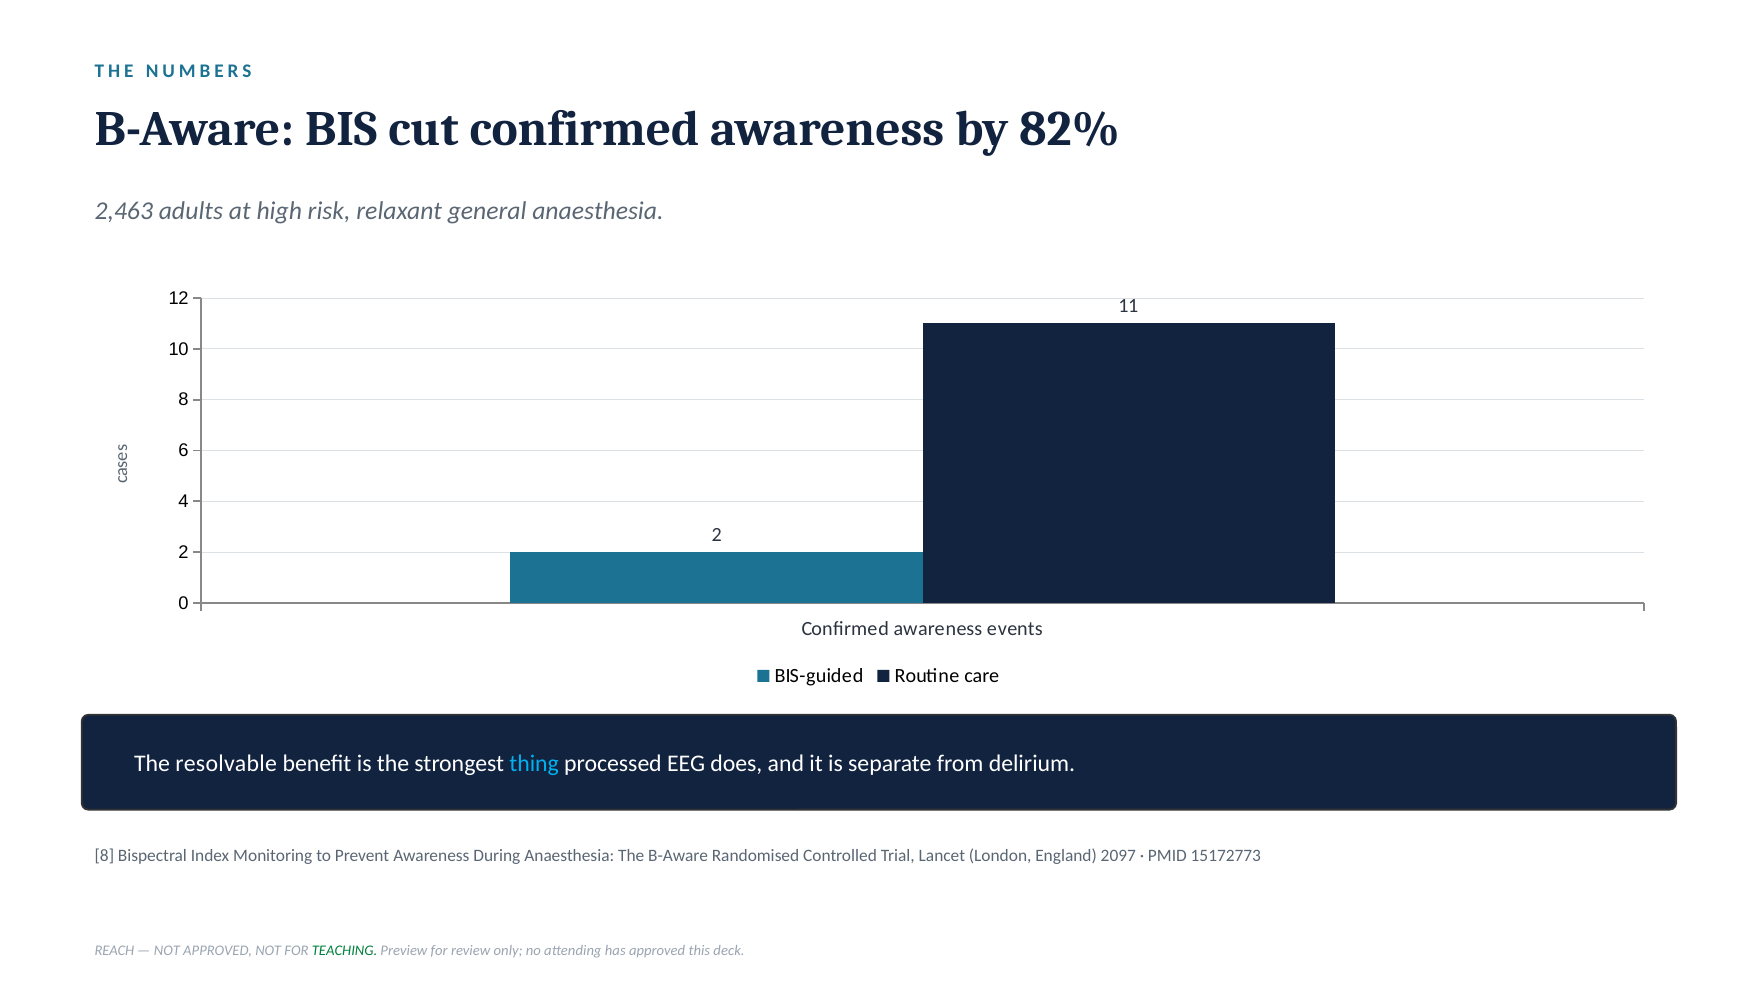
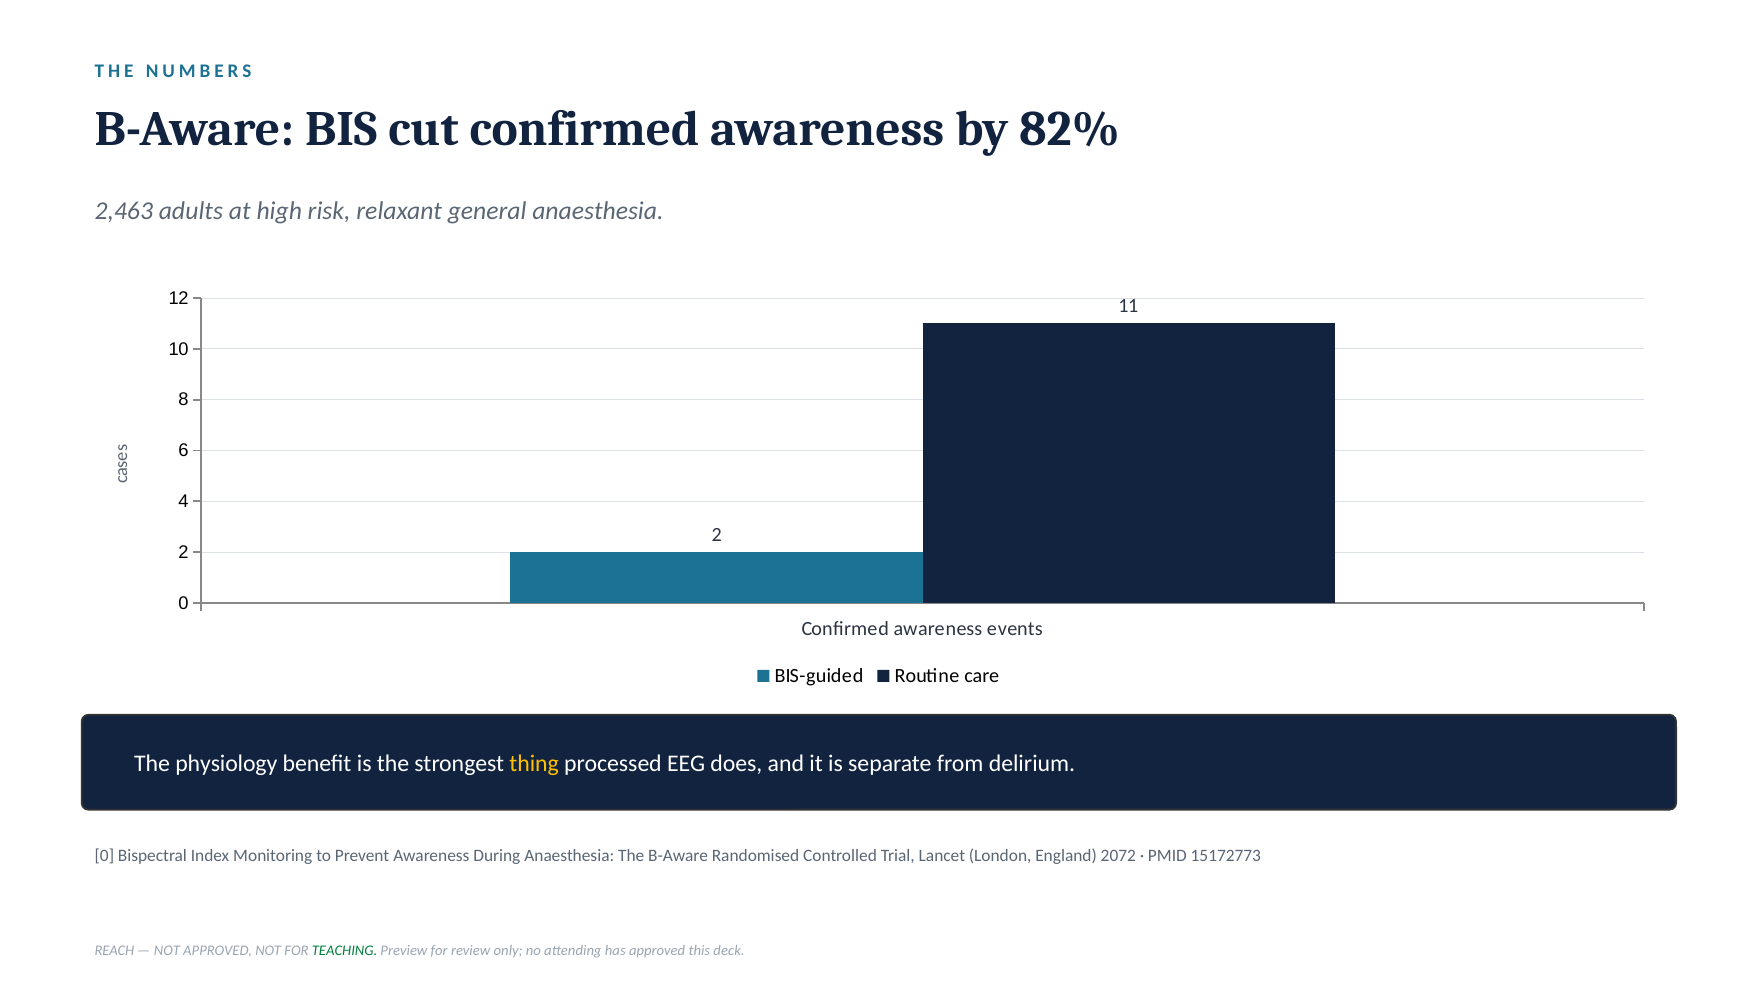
resolvable: resolvable -> physiology
thing colour: light blue -> yellow
8 at (104, 856): 8 -> 0
2097: 2097 -> 2072
